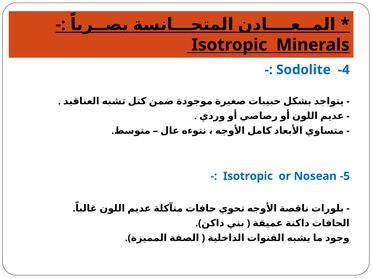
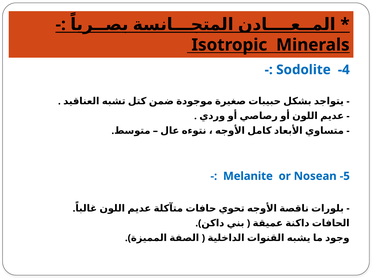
Isotropic at (248, 176): Isotropic -> Melanite
